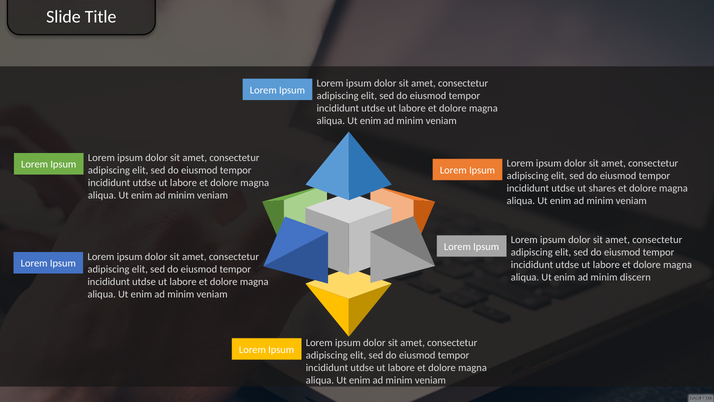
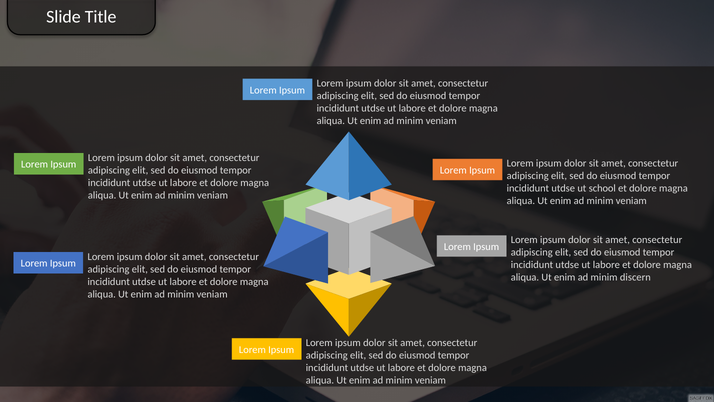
shares: shares -> school
